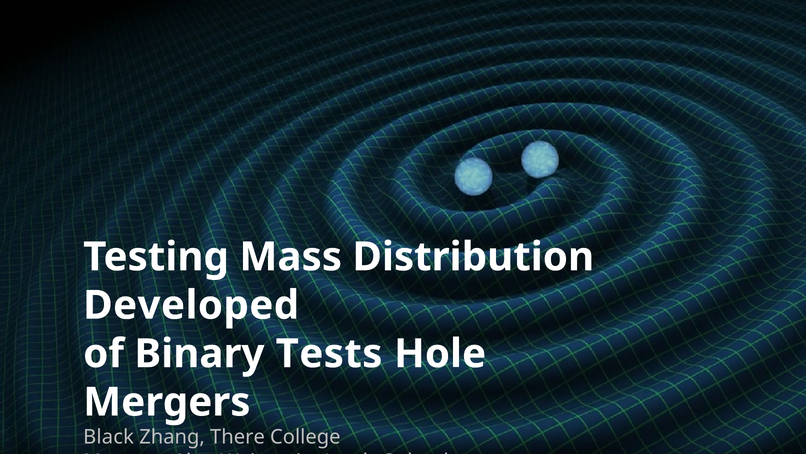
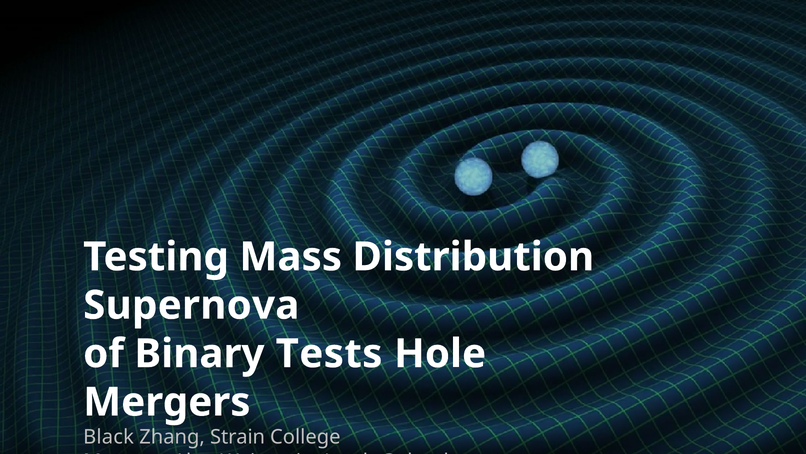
Developed: Developed -> Supernova
There: There -> Strain
